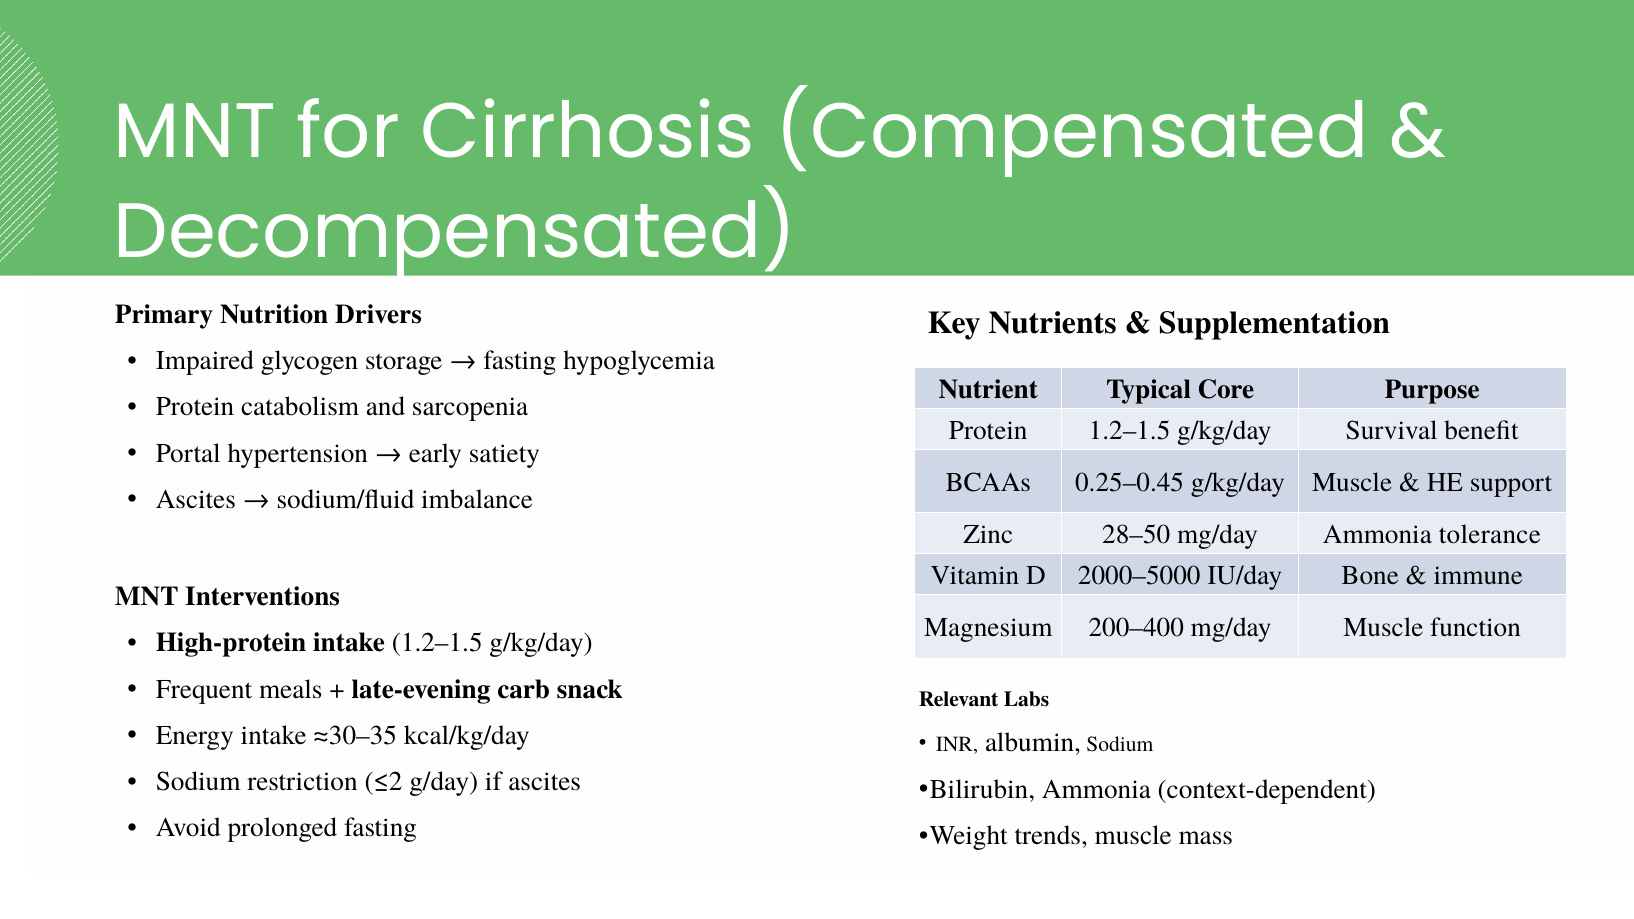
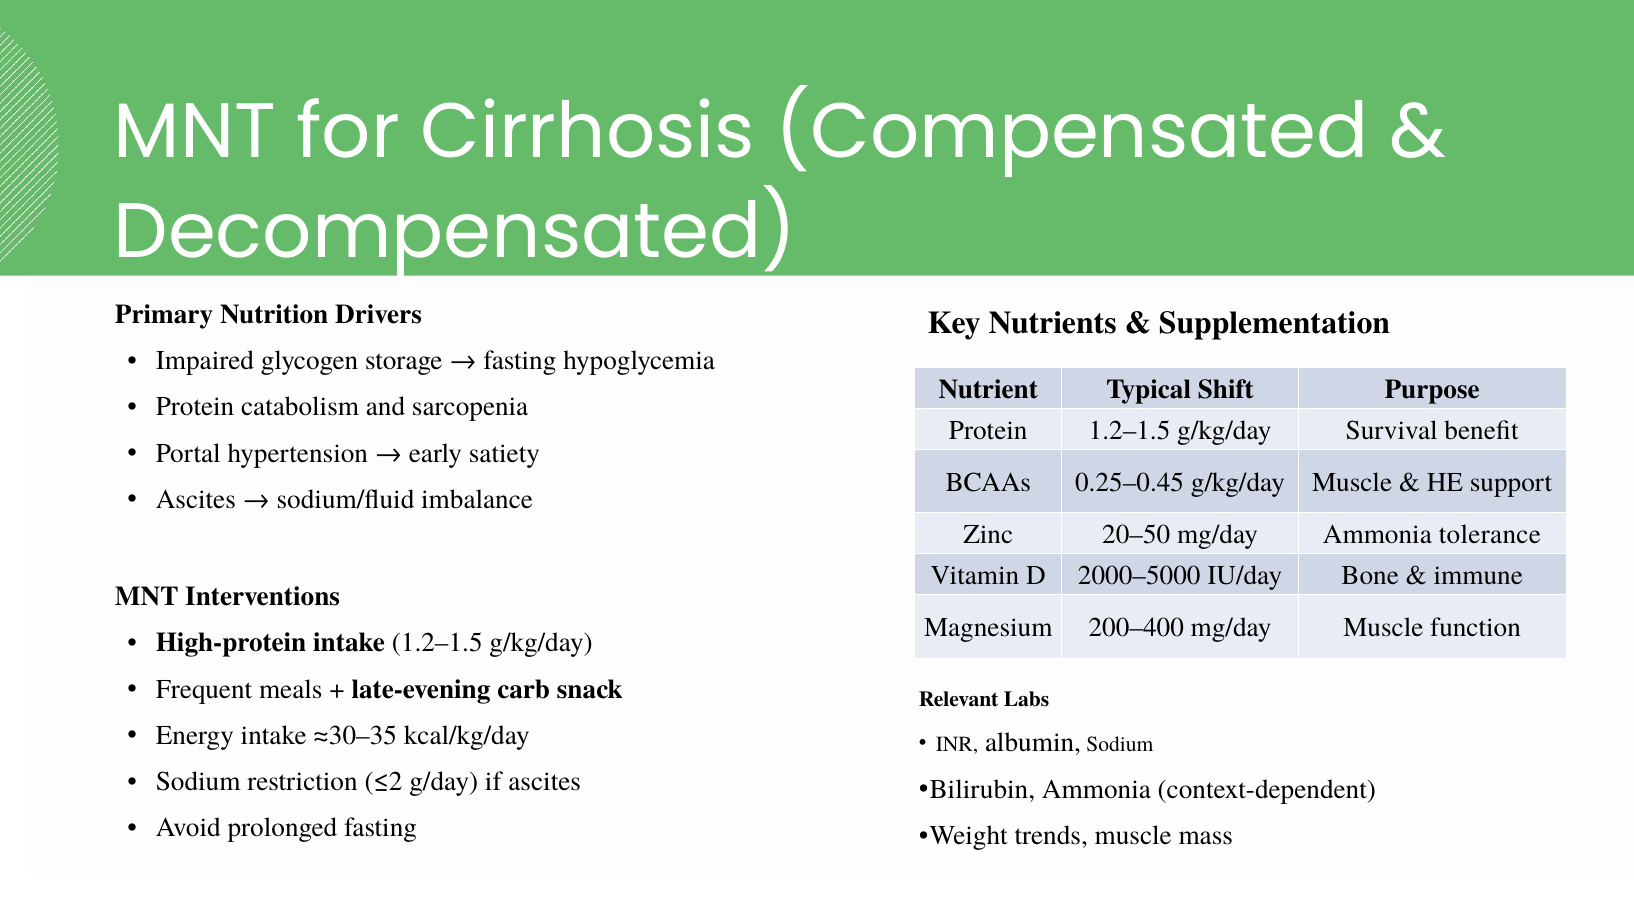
Core: Core -> Shift
28–50: 28–50 -> 20–50
